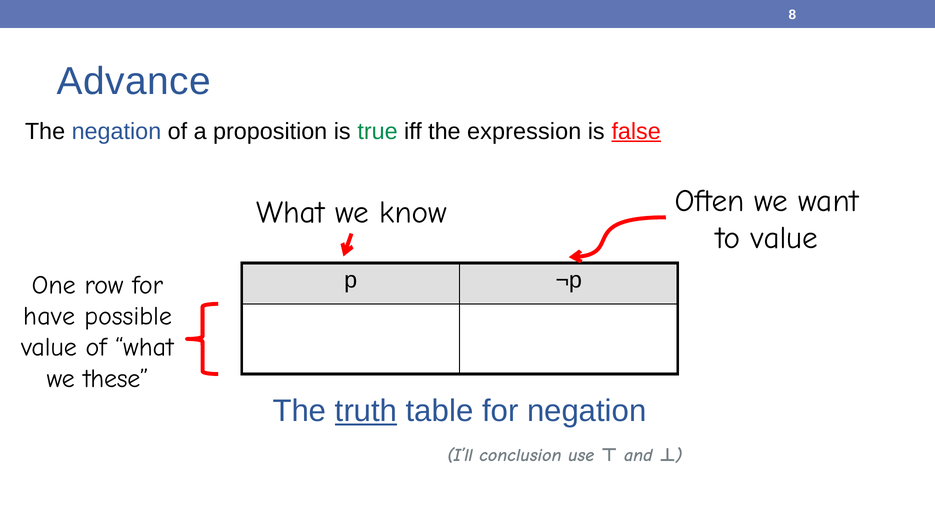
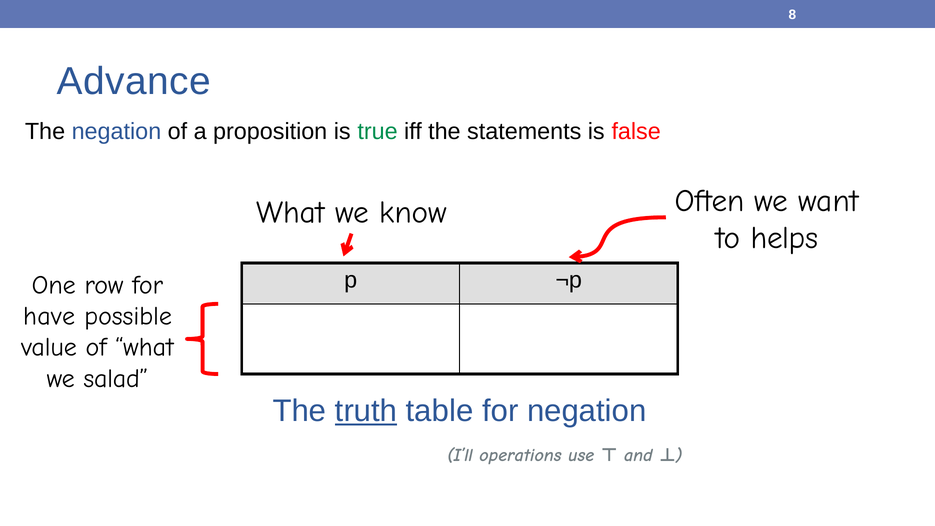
expression: expression -> statements
false underline: present -> none
to value: value -> helps
these: these -> salad
conclusion: conclusion -> operations
